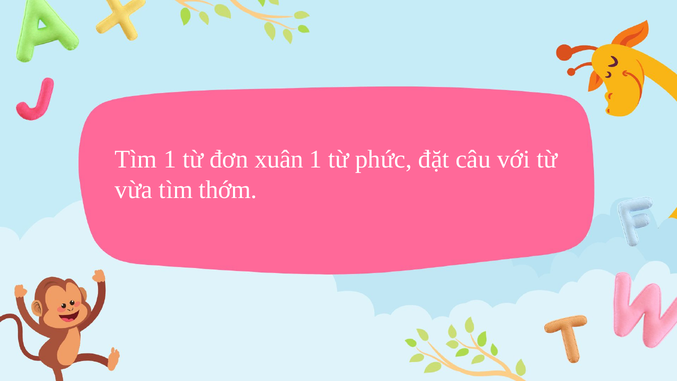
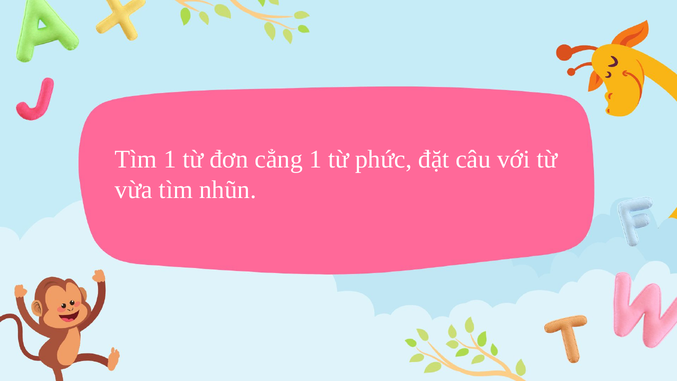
xuân: xuân -> cẳng
thớm: thớm -> nhũn
